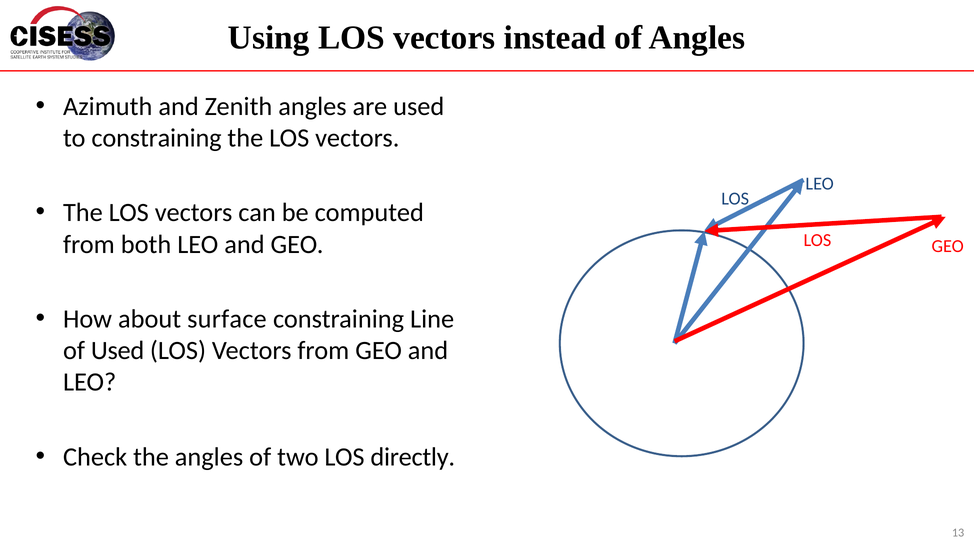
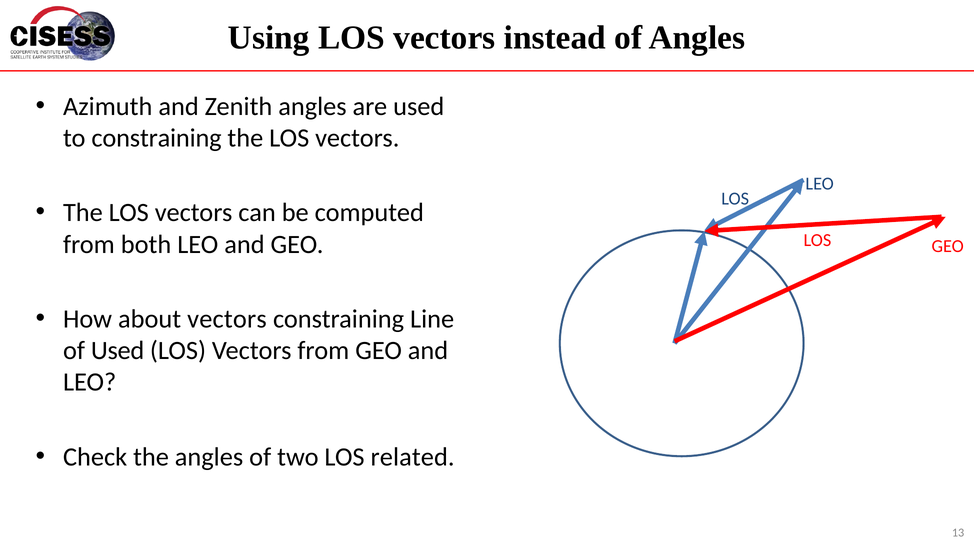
about surface: surface -> vectors
directly: directly -> related
